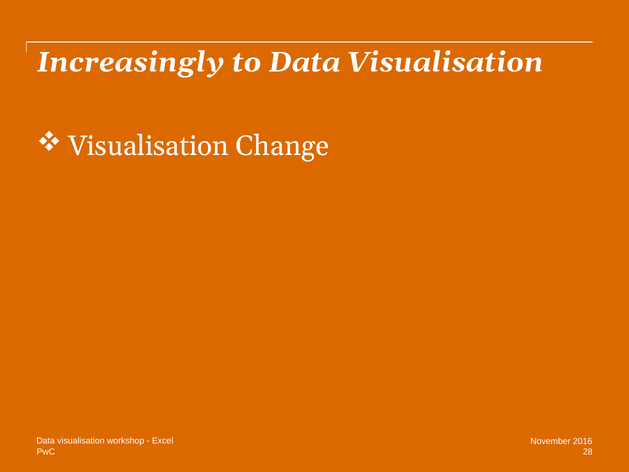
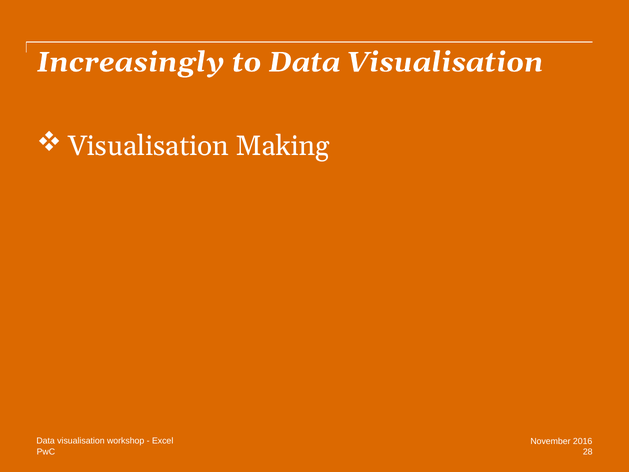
Change: Change -> Making
